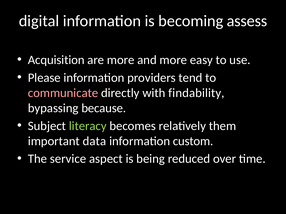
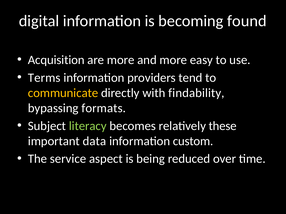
assess: assess -> found
Please: Please -> Terms
communicate colour: pink -> yellow
because: because -> formats
them: them -> these
